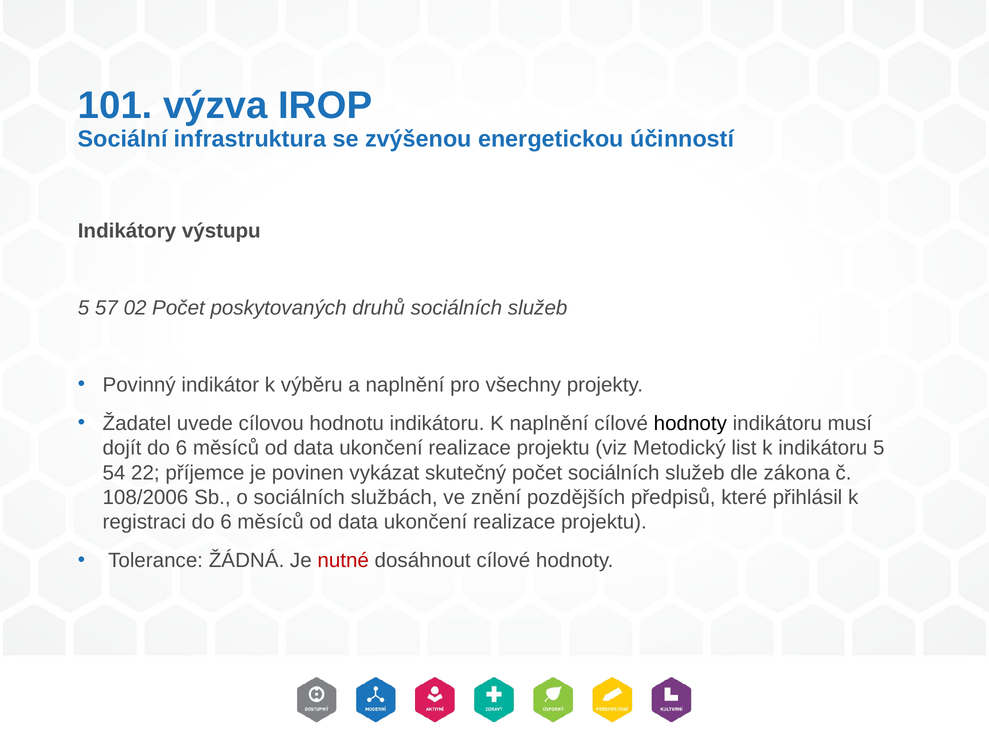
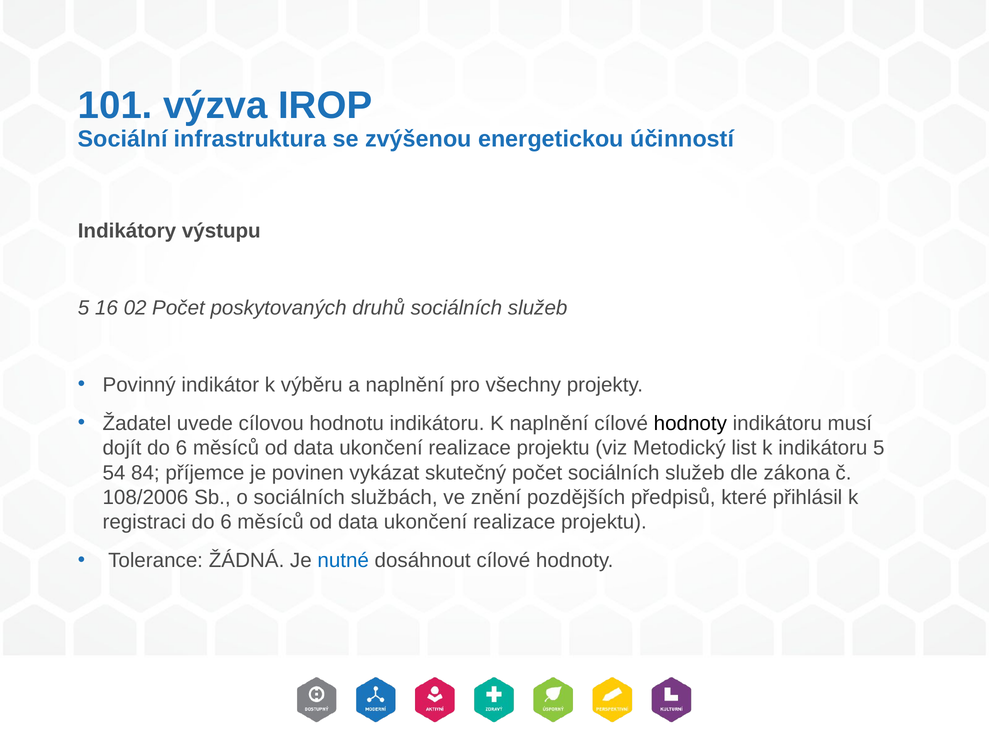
57: 57 -> 16
22: 22 -> 84
nutné colour: red -> blue
